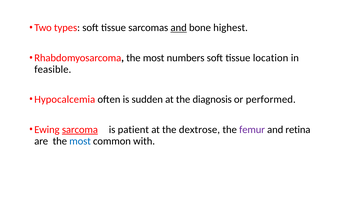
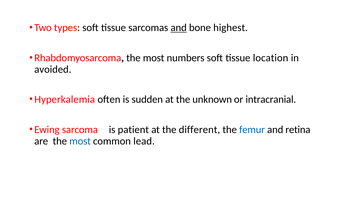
feasible: feasible -> avoided
Hypocalcemia: Hypocalcemia -> Hyperkalemia
diagnosis: diagnosis -> unknown
performed: performed -> intracranial
sarcoma underline: present -> none
dextrose: dextrose -> different
femur colour: purple -> blue
with: with -> lead
